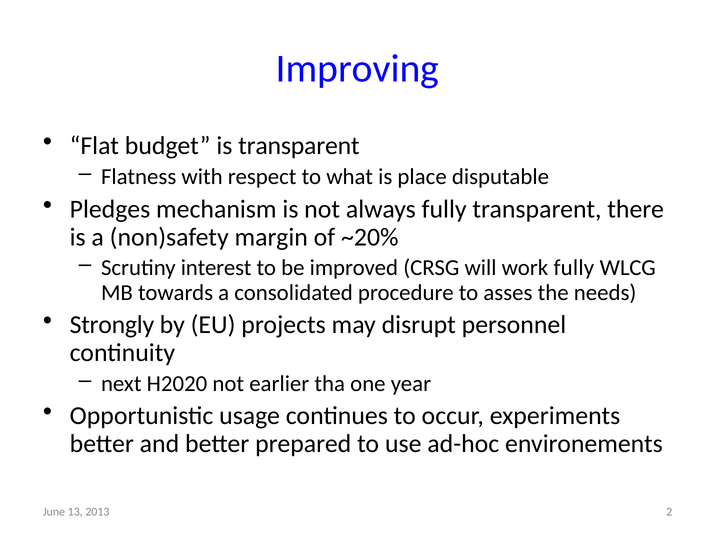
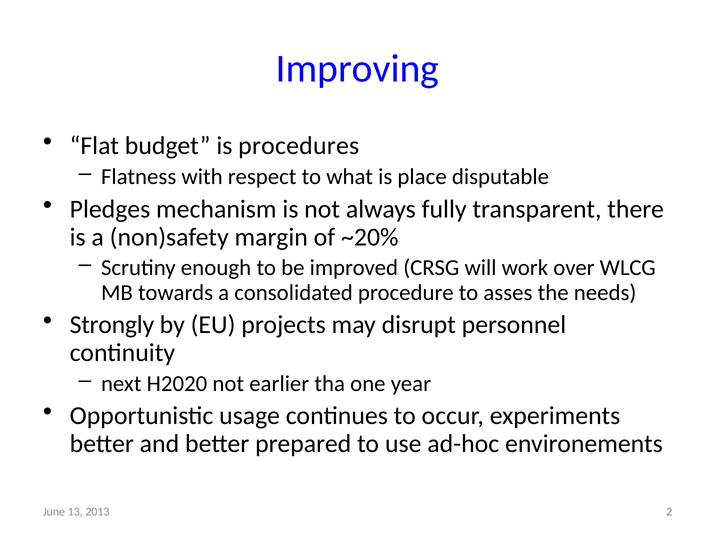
is transparent: transparent -> procedures
interest: interest -> enough
work fully: fully -> over
